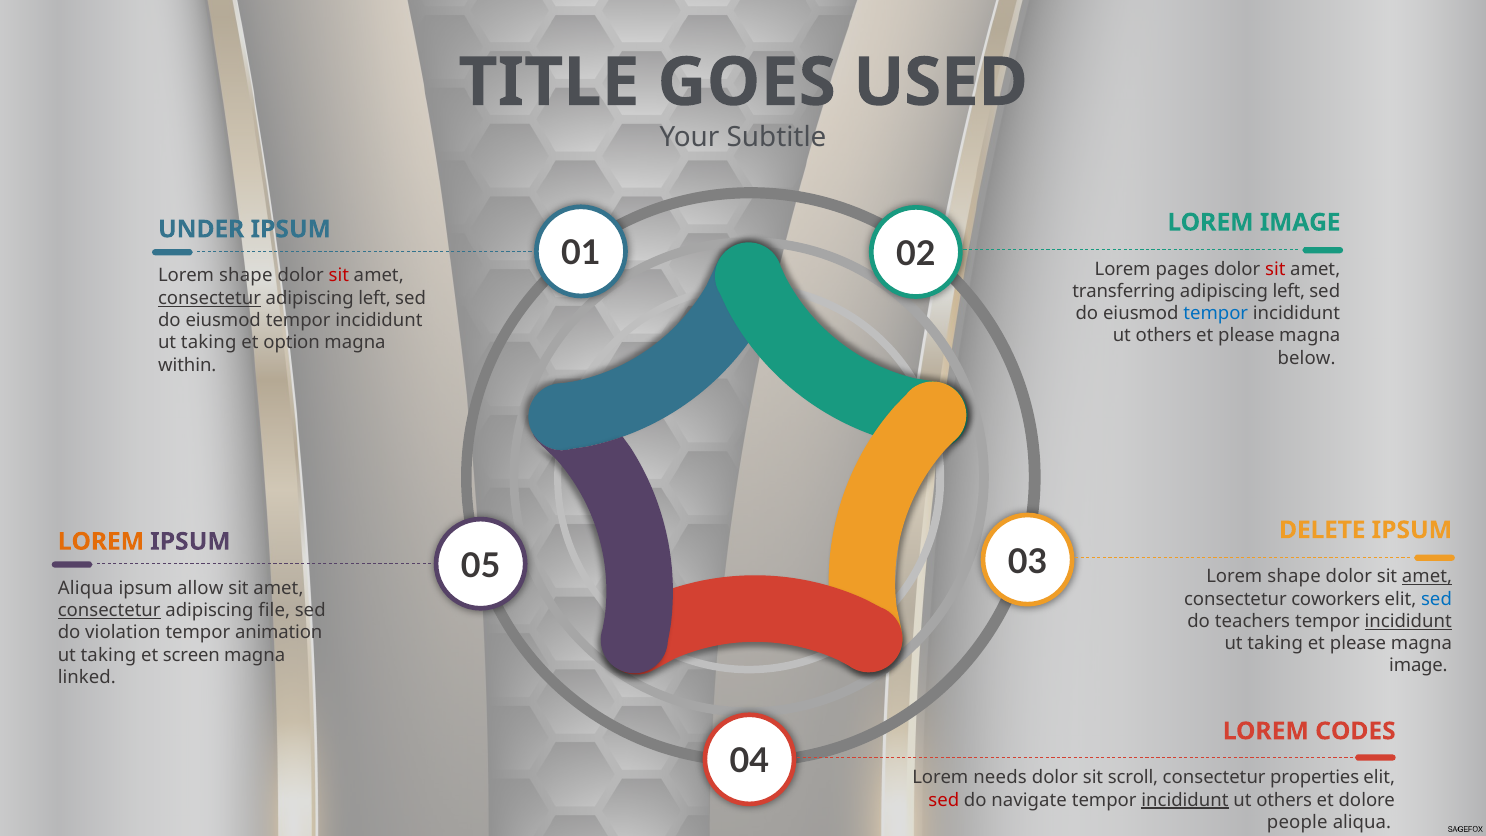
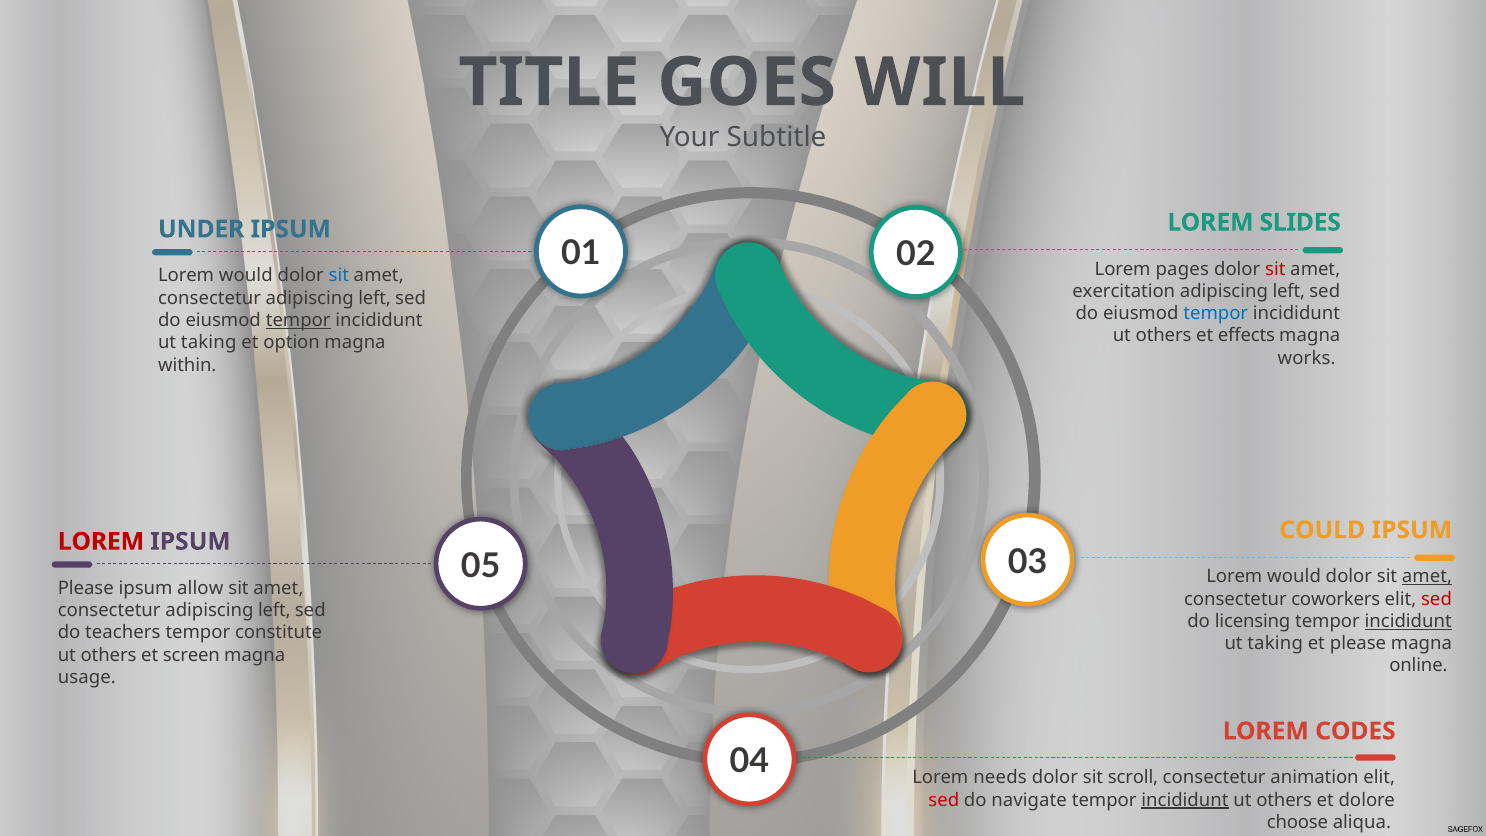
USED: USED -> WILL
LOREM IMAGE: IMAGE -> SLIDES
shape at (246, 276): shape -> would
sit at (339, 276) colour: red -> blue
transferring: transferring -> exercitation
consectetur at (210, 298) underline: present -> none
tempor at (298, 320) underline: none -> present
please at (1246, 336): please -> effects
below: below -> works
DELETE: DELETE -> COULD
LOREM at (101, 541) colour: orange -> red
shape at (1294, 577): shape -> would
Aliqua at (86, 588): Aliqua -> Please
sed at (1436, 599) colour: blue -> red
consectetur at (109, 610) underline: present -> none
file at (274, 610): file -> left
teachers: teachers -> licensing
violation: violation -> teachers
animation: animation -> constitute
taking at (108, 655): taking -> others
image at (1418, 666): image -> online
linked: linked -> usage
properties: properties -> animation
people: people -> choose
